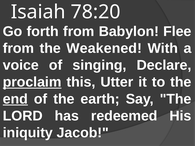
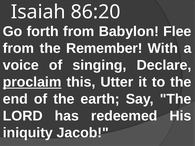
78:20: 78:20 -> 86:20
Weakened: Weakened -> Remember
end underline: present -> none
